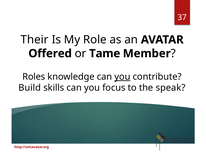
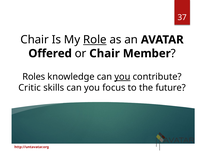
Their at (35, 40): Their -> Chair
Role underline: none -> present
or Tame: Tame -> Chair
Build: Build -> Critic
speak: speak -> future
